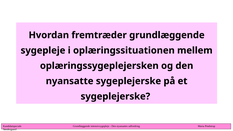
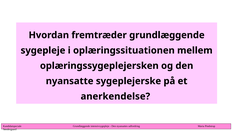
sygeplejerske at (115, 96): sygeplejerske -> anerkendelse
